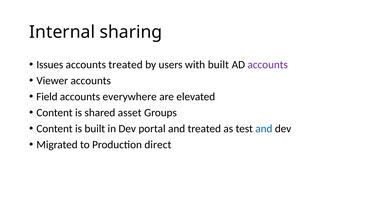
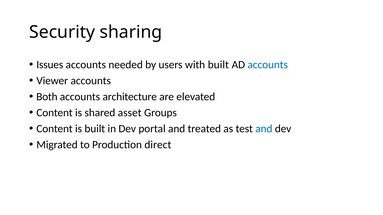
Internal: Internal -> Security
accounts treated: treated -> needed
accounts at (268, 65) colour: purple -> blue
Field: Field -> Both
everywhere: everywhere -> architecture
